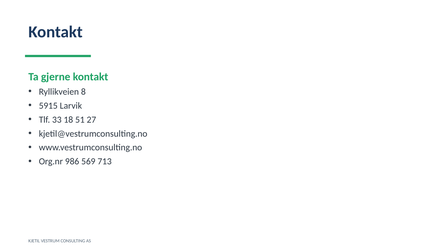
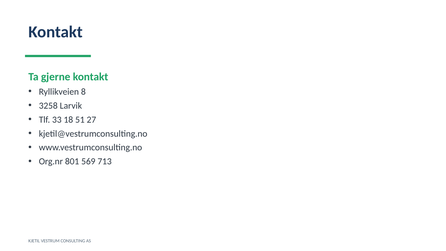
5915: 5915 -> 3258
986: 986 -> 801
